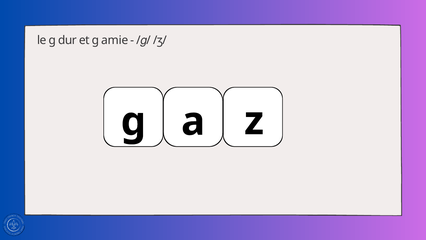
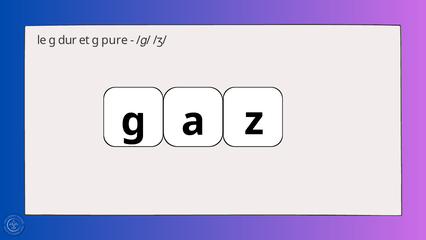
amie: amie -> pure
